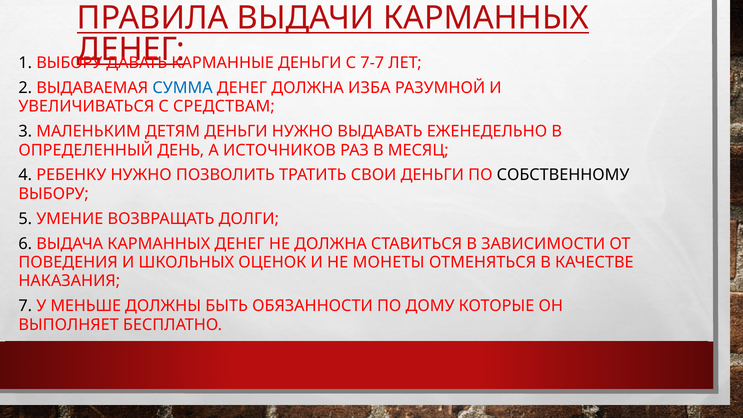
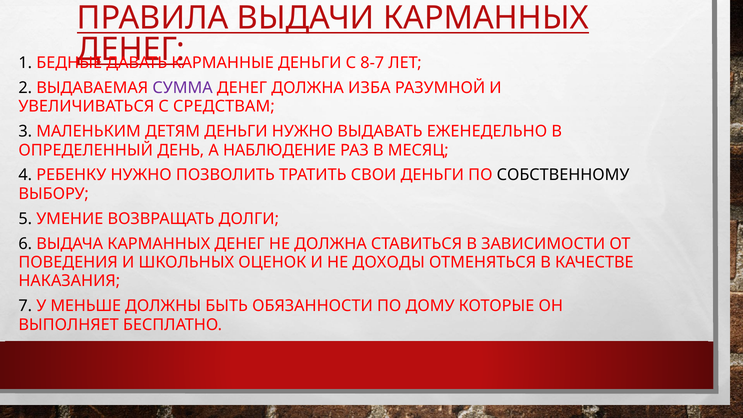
1 ВЫБОРУ: ВЫБОРУ -> БЕДНЫЕ
7-7: 7-7 -> 8-7
СУММА colour: blue -> purple
ИСТОЧНИКОВ: ИСТОЧНИКОВ -> НАБЛЮДЕНИЕ
МОНЕТЫ: МОНЕТЫ -> ДОХОДЫ
